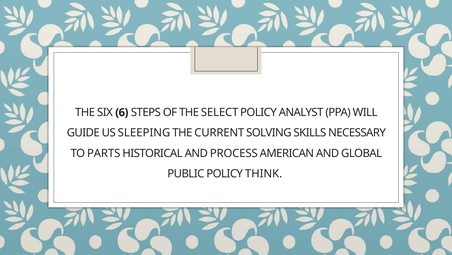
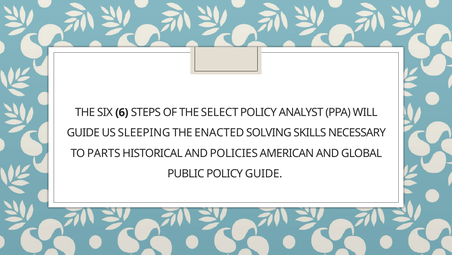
CURRENT: CURRENT -> ENACTED
PROCESS: PROCESS -> POLICIES
POLICY THINK: THINK -> GUIDE
